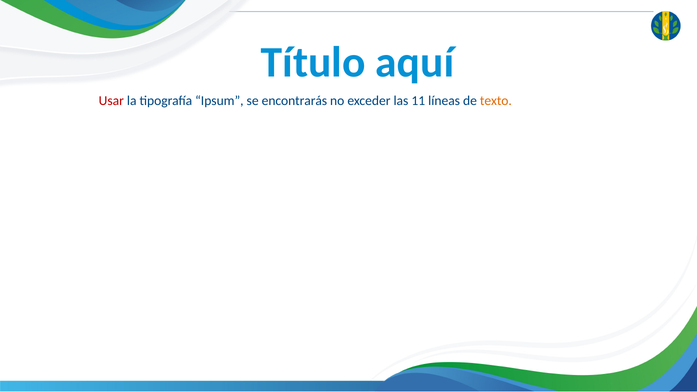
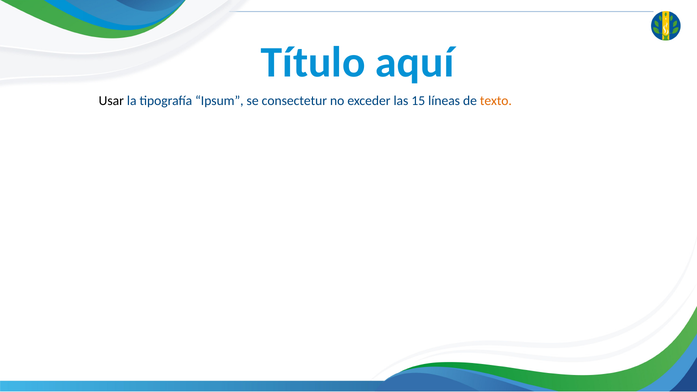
Usar colour: red -> black
encontrarás: encontrarás -> consectetur
11: 11 -> 15
